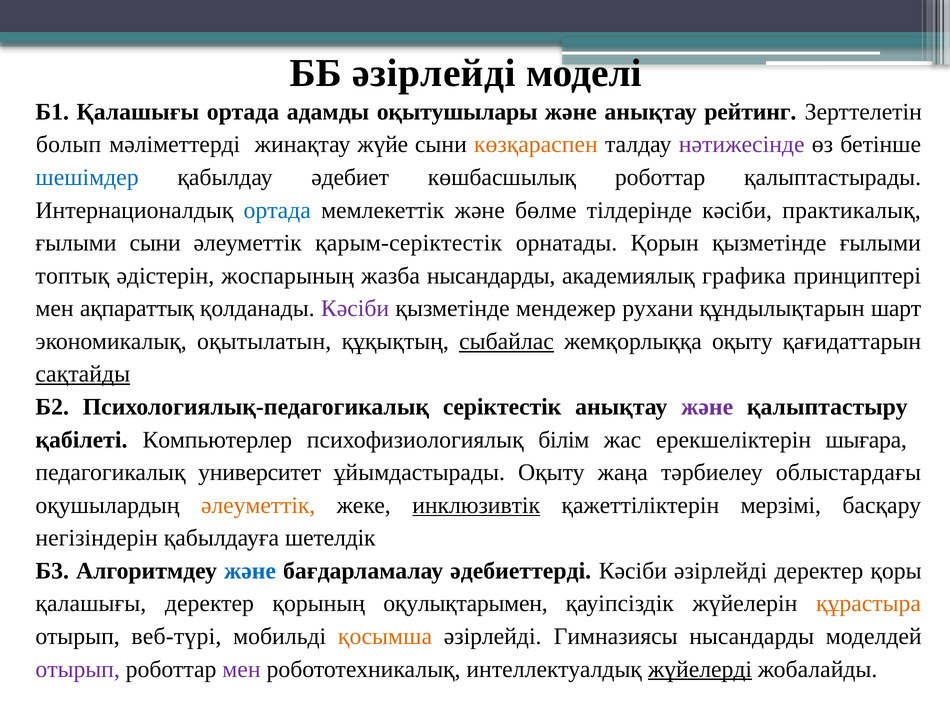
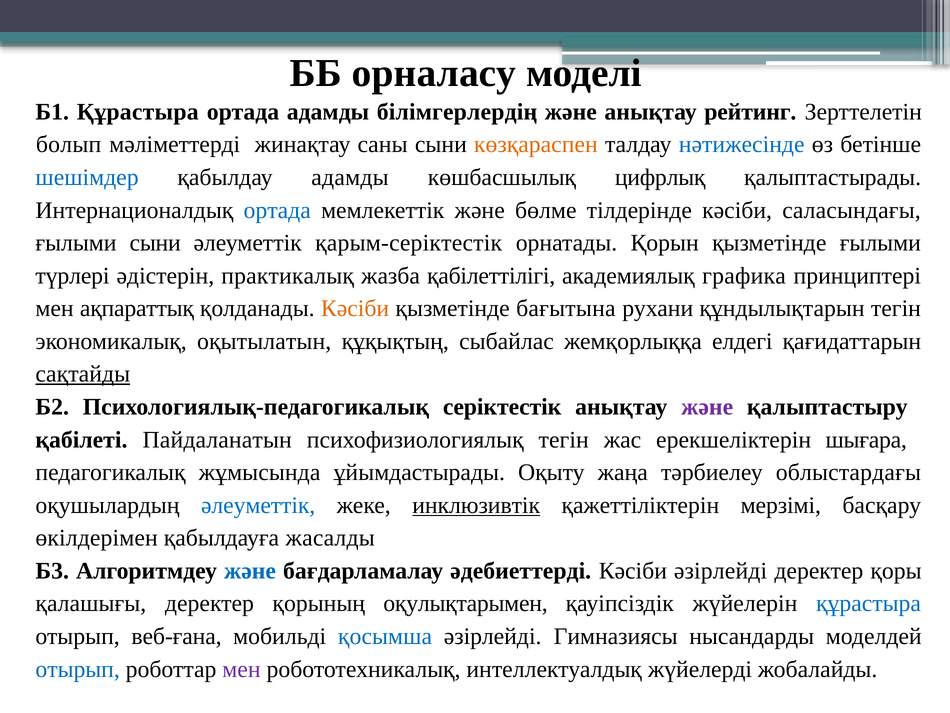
ББ әзірлейді: әзірлейді -> орналасу
Б1 Қалашығы: Қалашығы -> Құрастыра
оқытушылары: оқытушылары -> білімгерлердің
жүйе: жүйе -> саны
нәтижесінде colour: purple -> blue
қабылдау әдебиет: әдебиет -> адамды
көшбасшылық роботтар: роботтар -> цифрлық
практикалық: практикалық -> саласындағы
топтық: топтық -> түрлері
жоспарының: жоспарының -> практикалық
жазба нысандарды: нысандарды -> қабілеттілігі
Кәсіби at (355, 308) colour: purple -> orange
мендежер: мендежер -> бағытына
құндылықтарын шарт: шарт -> тегін
сыбайлас underline: present -> none
жемқорлыққа оқыту: оқыту -> елдегі
Компьютерлер: Компьютерлер -> Пайдаланатын
психофизиологиялық білім: білім -> тегін
университет: университет -> жұмысында
әлеуметтік at (258, 505) colour: orange -> blue
негізіндерін: негізіндерін -> өкілдерімен
шетелдік: шетелдік -> жасалды
құрастыра at (869, 603) colour: orange -> blue
веб-түрі: веб-түрі -> веб-ғана
қосымша colour: orange -> blue
отырып at (78, 669) colour: purple -> blue
жүйелерді underline: present -> none
